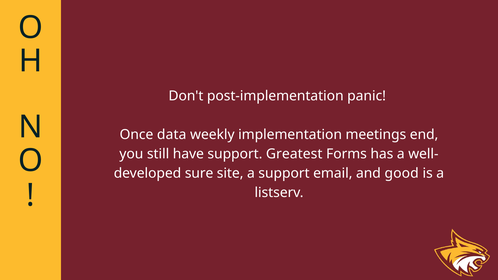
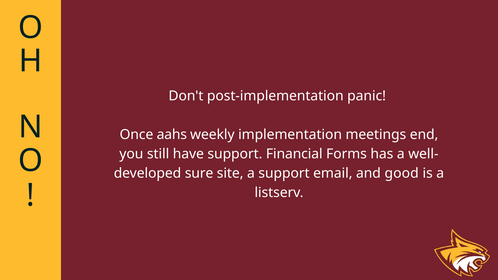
data: data -> aahs
Greatest: Greatest -> Financial
